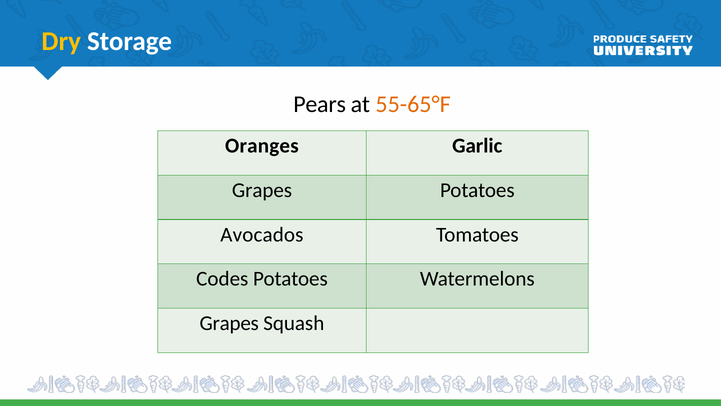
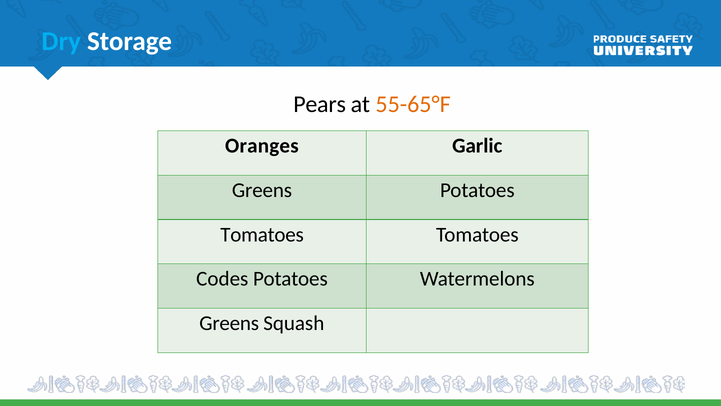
Dry colour: yellow -> light blue
Grapes at (262, 190): Grapes -> Greens
Avocados at (262, 234): Avocados -> Tomatoes
Grapes at (229, 323): Grapes -> Greens
